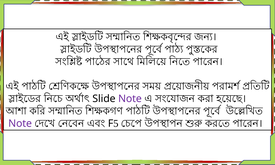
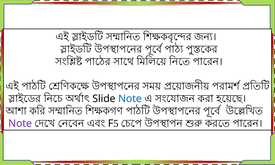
Note at (130, 99) colour: purple -> blue
